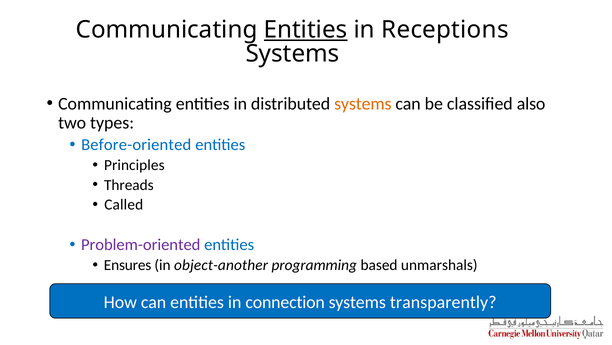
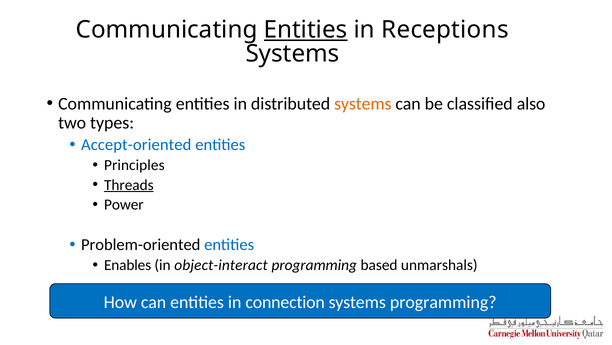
Before-oriented: Before-oriented -> Accept-oriented
Threads underline: none -> present
Called: Called -> Power
Problem-oriented colour: purple -> black
Ensures: Ensures -> Enables
object-another: object-another -> object-interact
systems transparently: transparently -> programming
